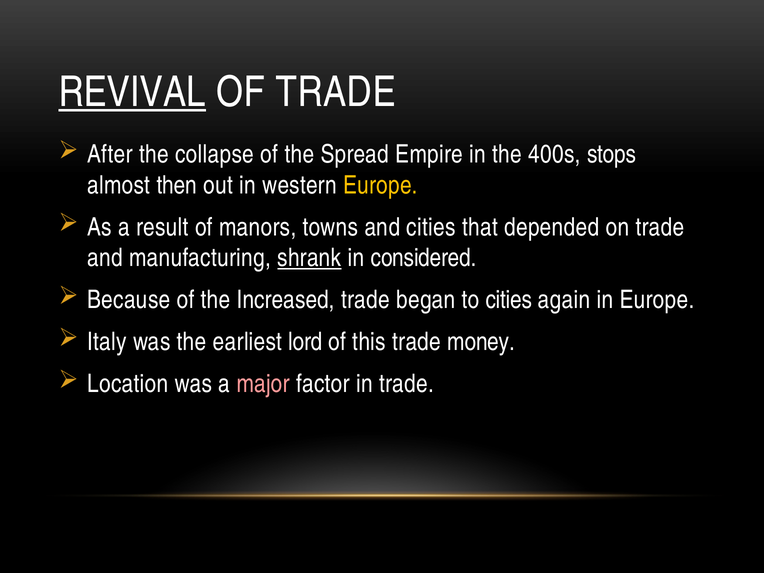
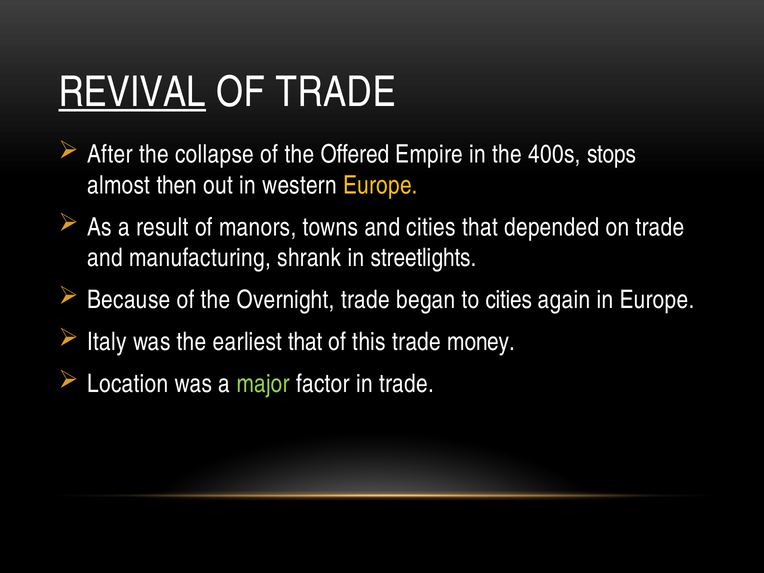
Spread: Spread -> Offered
shrank underline: present -> none
considered: considered -> streetlights
Increased: Increased -> Overnight
earliest lord: lord -> that
major colour: pink -> light green
